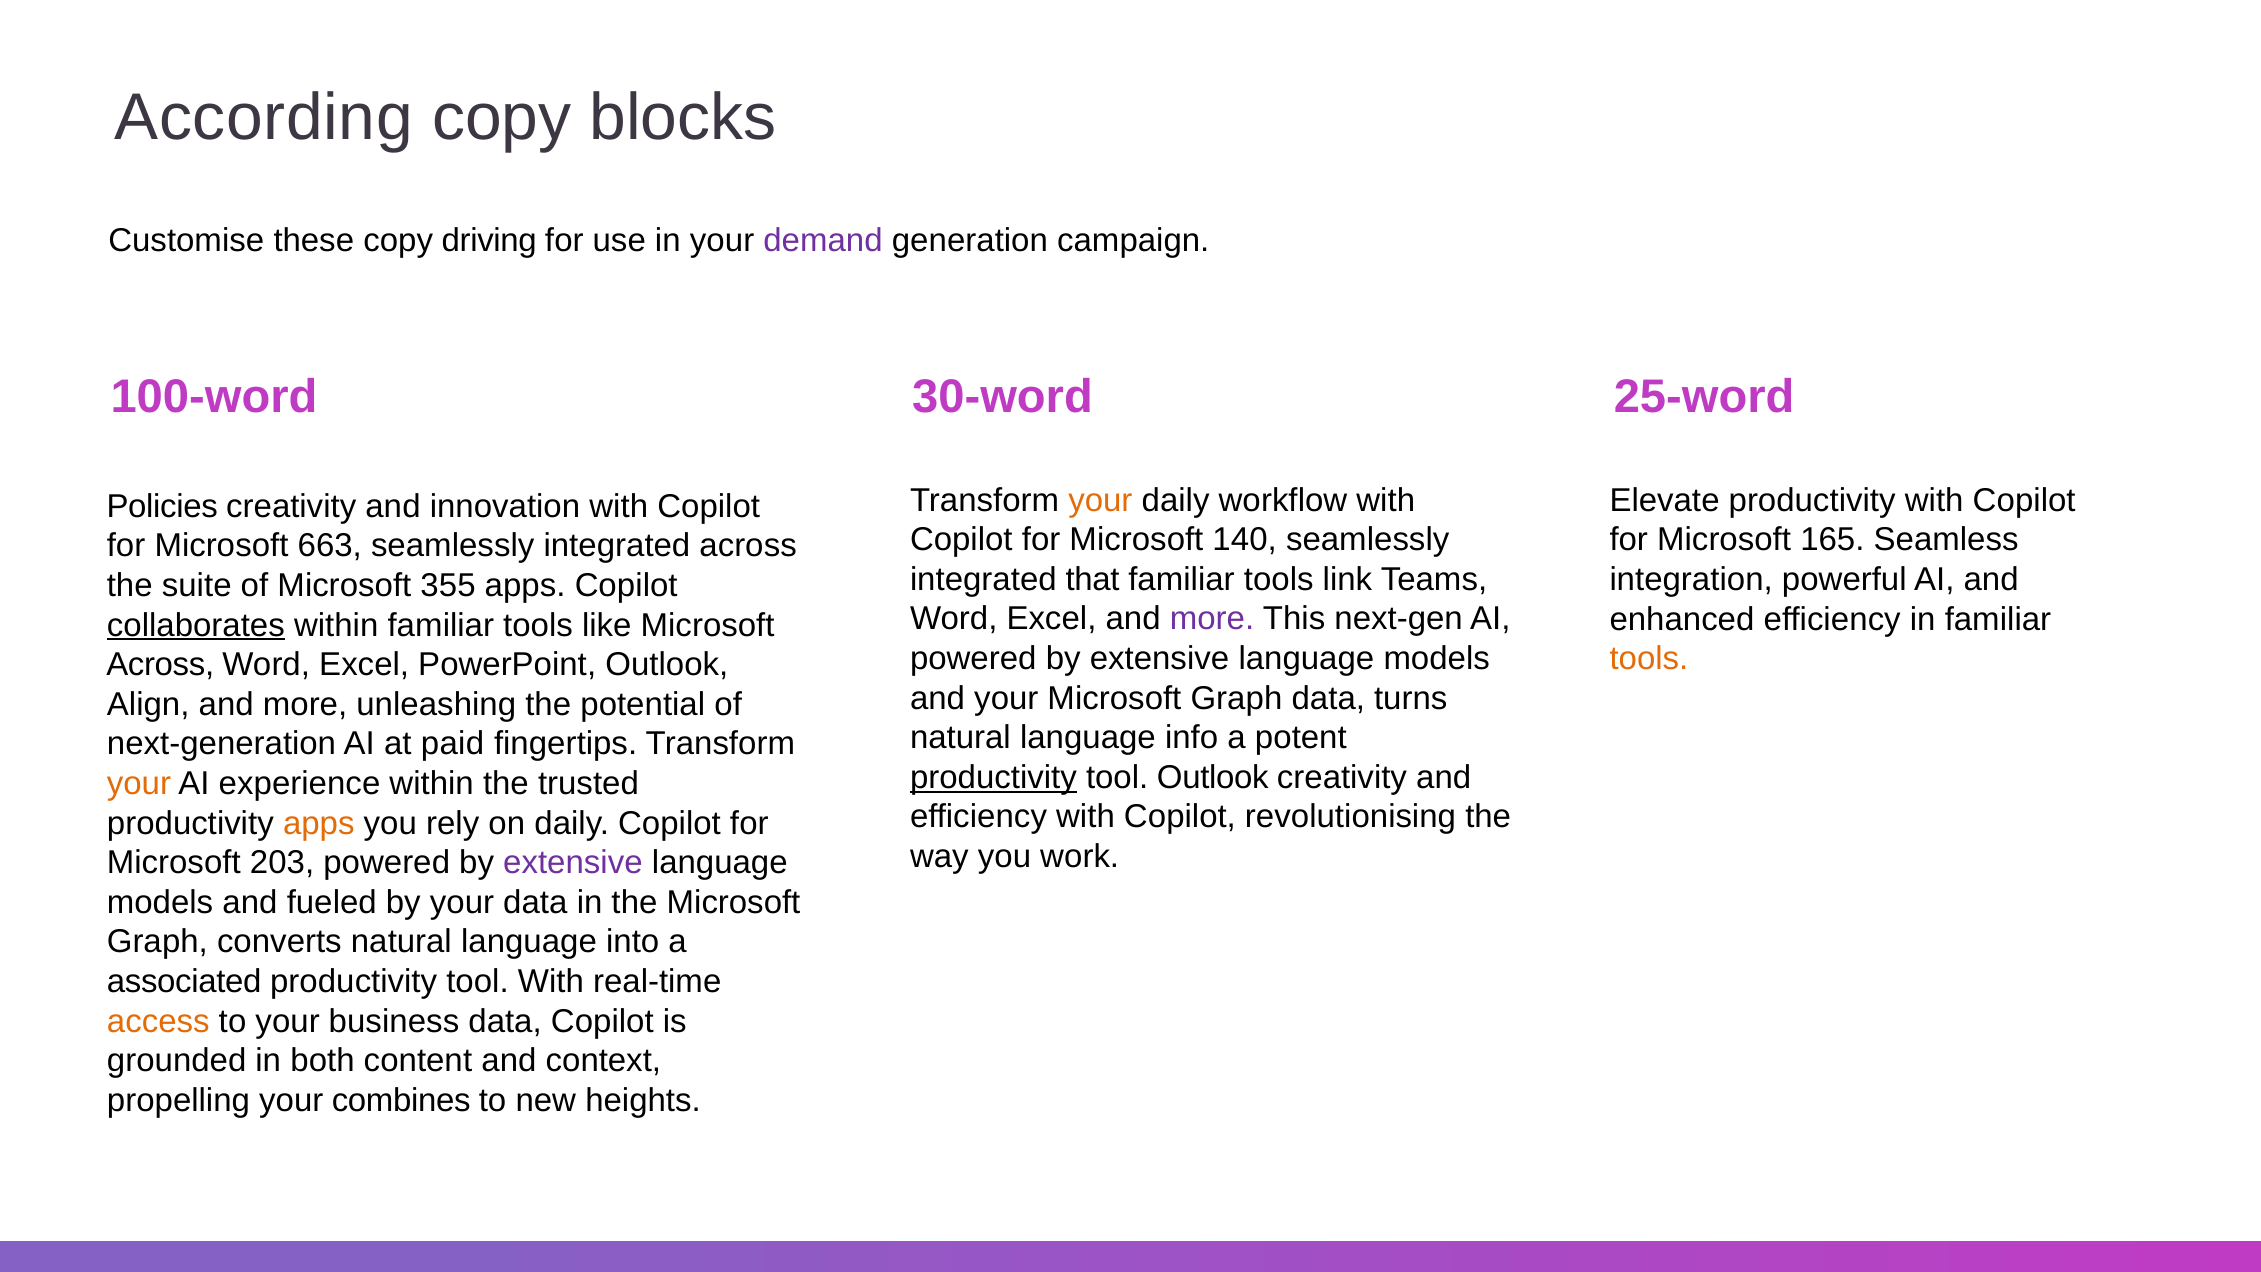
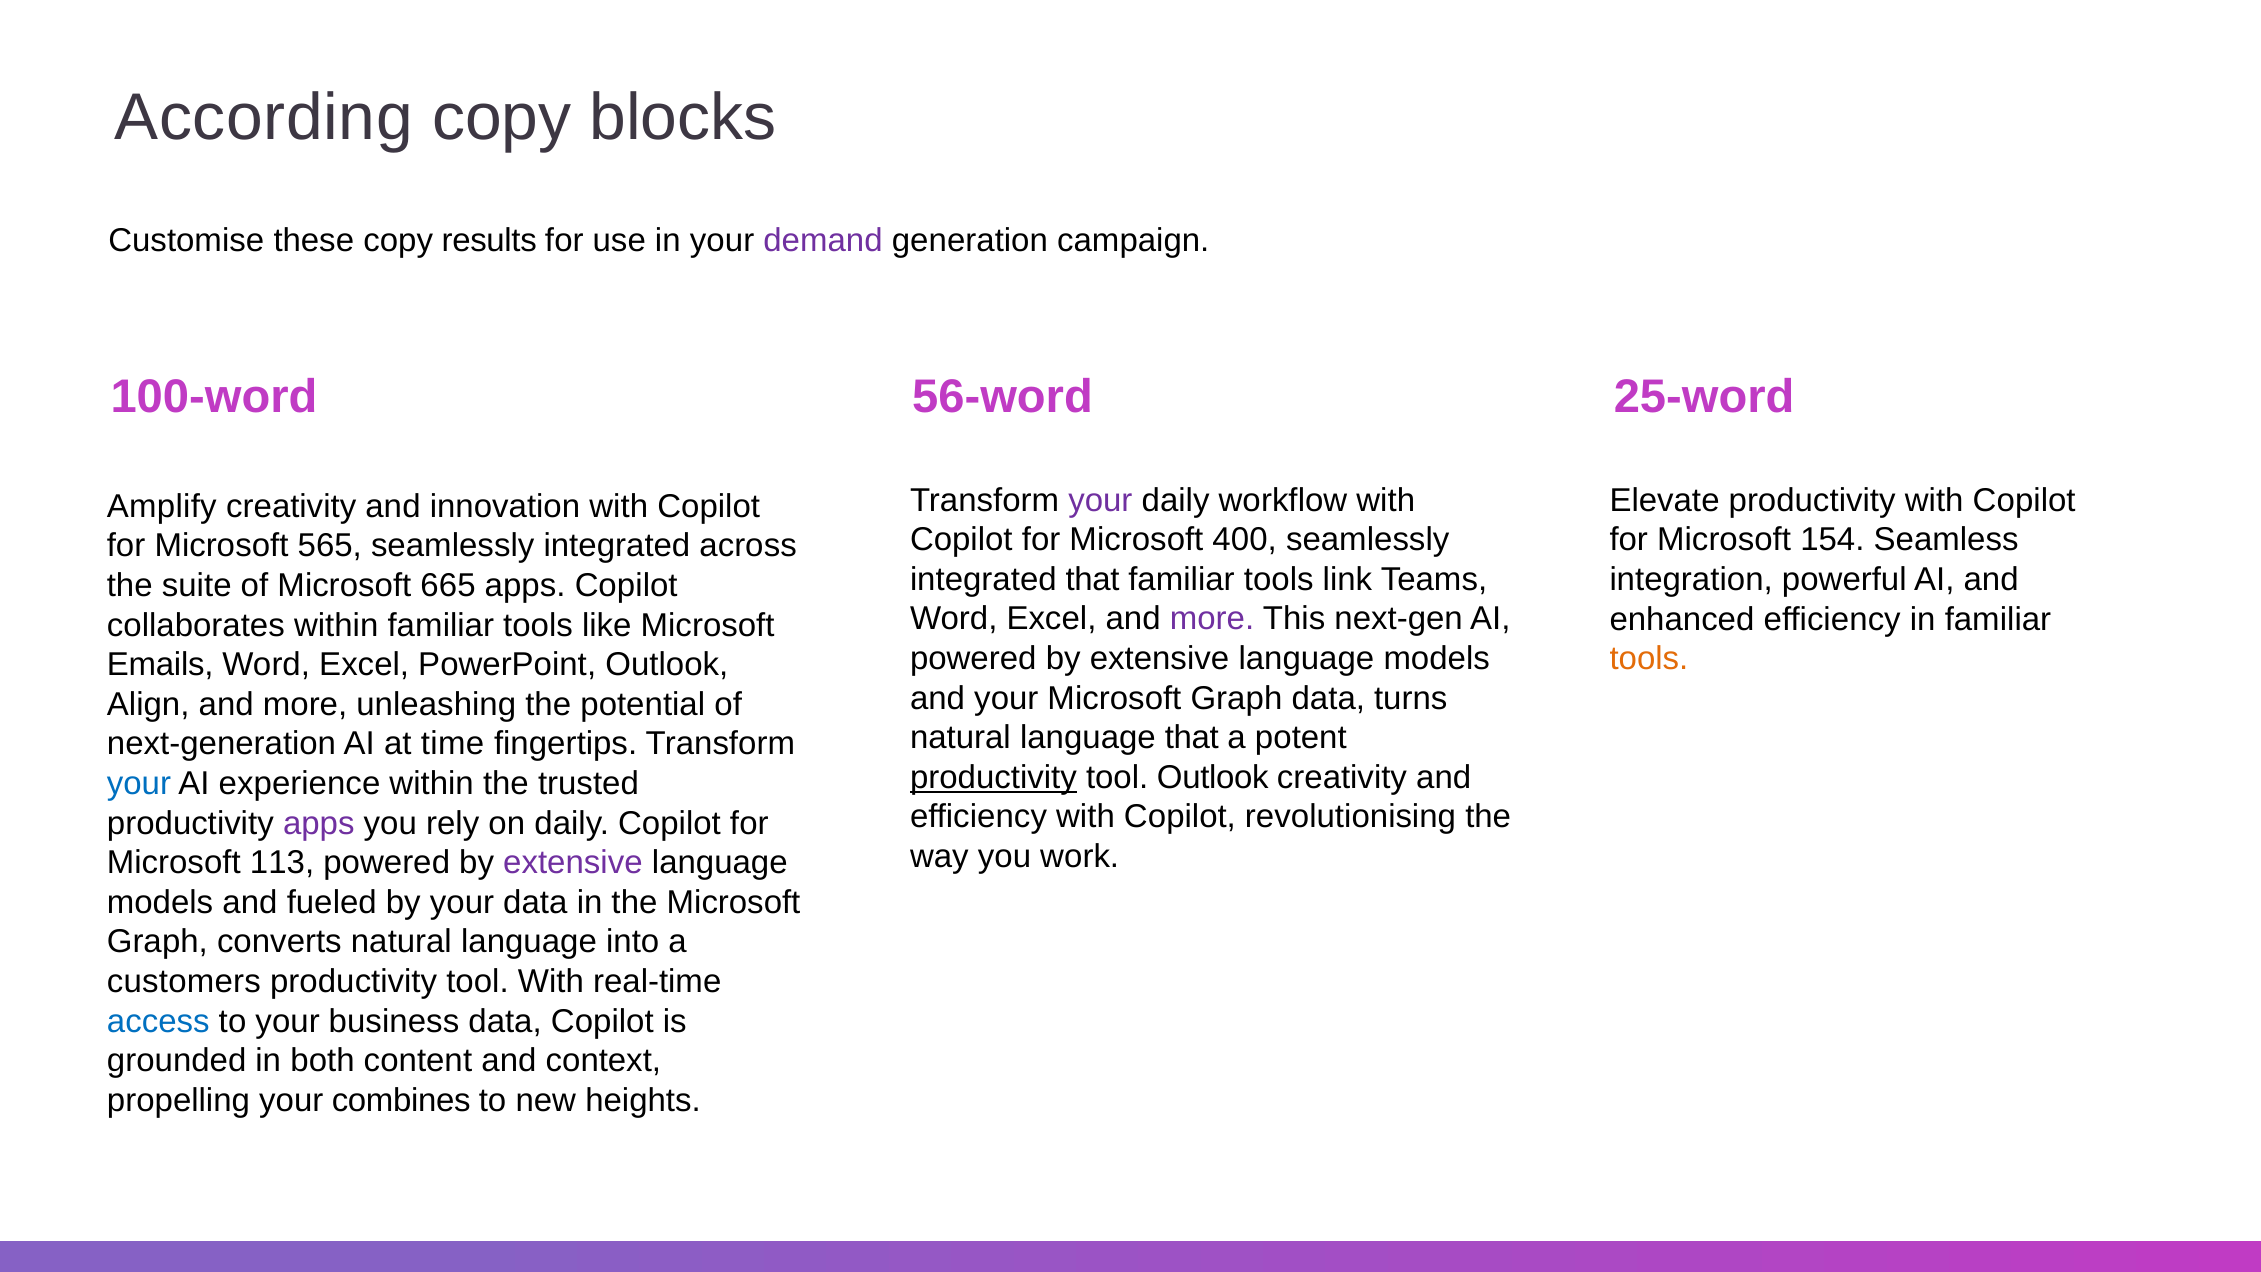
driving: driving -> results
30-word: 30-word -> 56-word
your at (1100, 500) colour: orange -> purple
Policies: Policies -> Amplify
140: 140 -> 400
165: 165 -> 154
663: 663 -> 565
355: 355 -> 665
collaborates underline: present -> none
Across at (160, 665): Across -> Emails
language info: info -> that
paid: paid -> time
your at (139, 783) colour: orange -> blue
apps at (319, 823) colour: orange -> purple
203: 203 -> 113
associated: associated -> customers
access colour: orange -> blue
